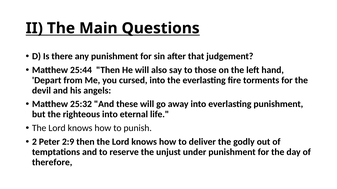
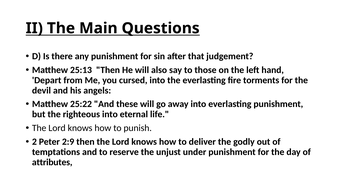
25:44: 25:44 -> 25:13
25:32: 25:32 -> 25:22
therefore: therefore -> attributes
